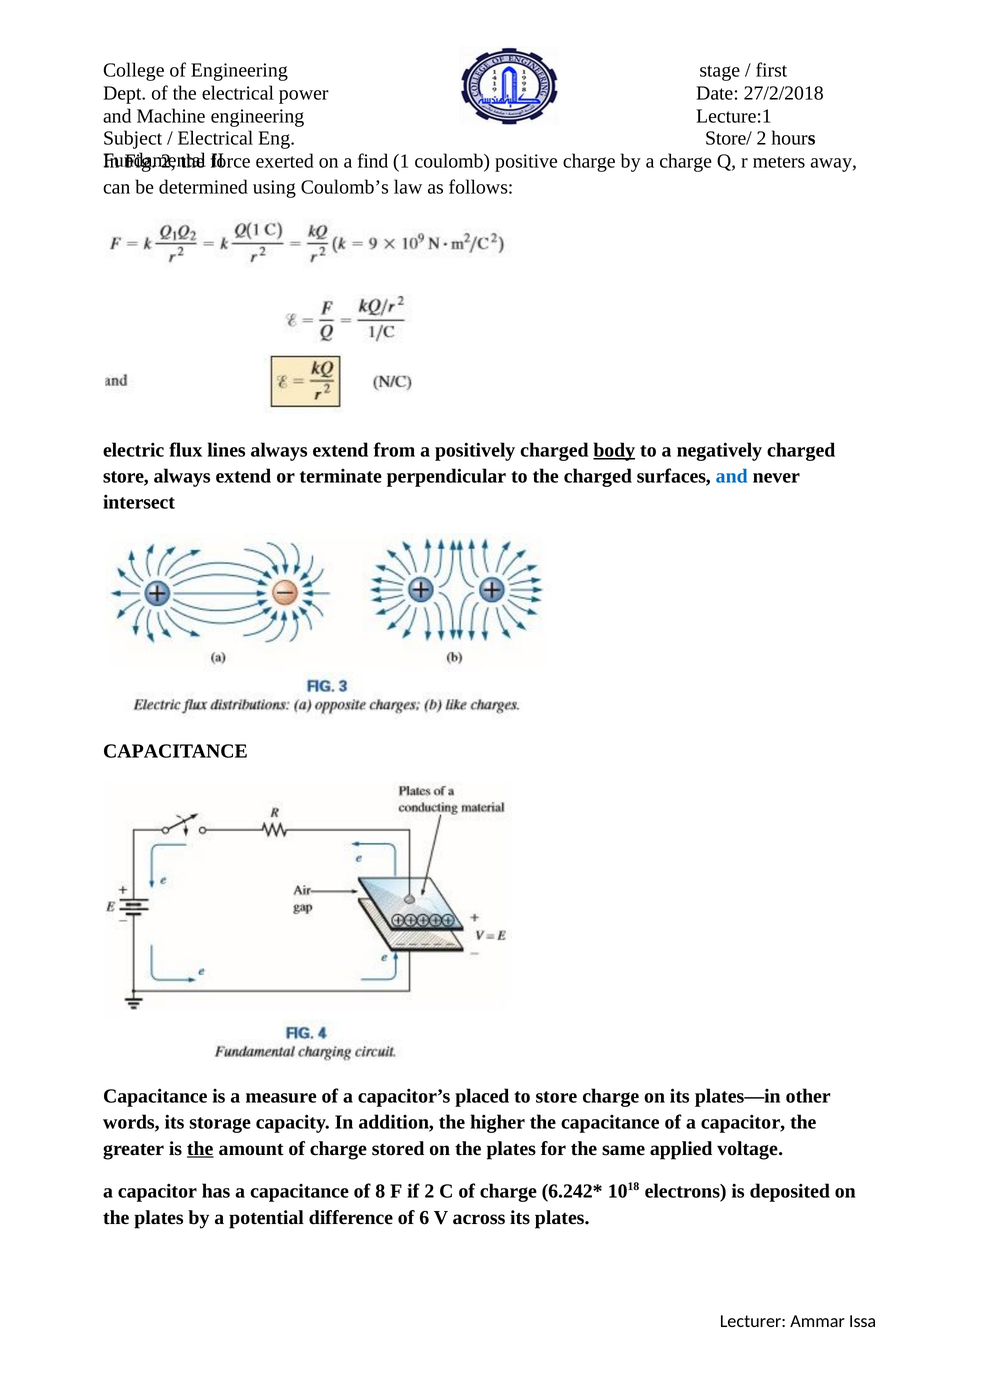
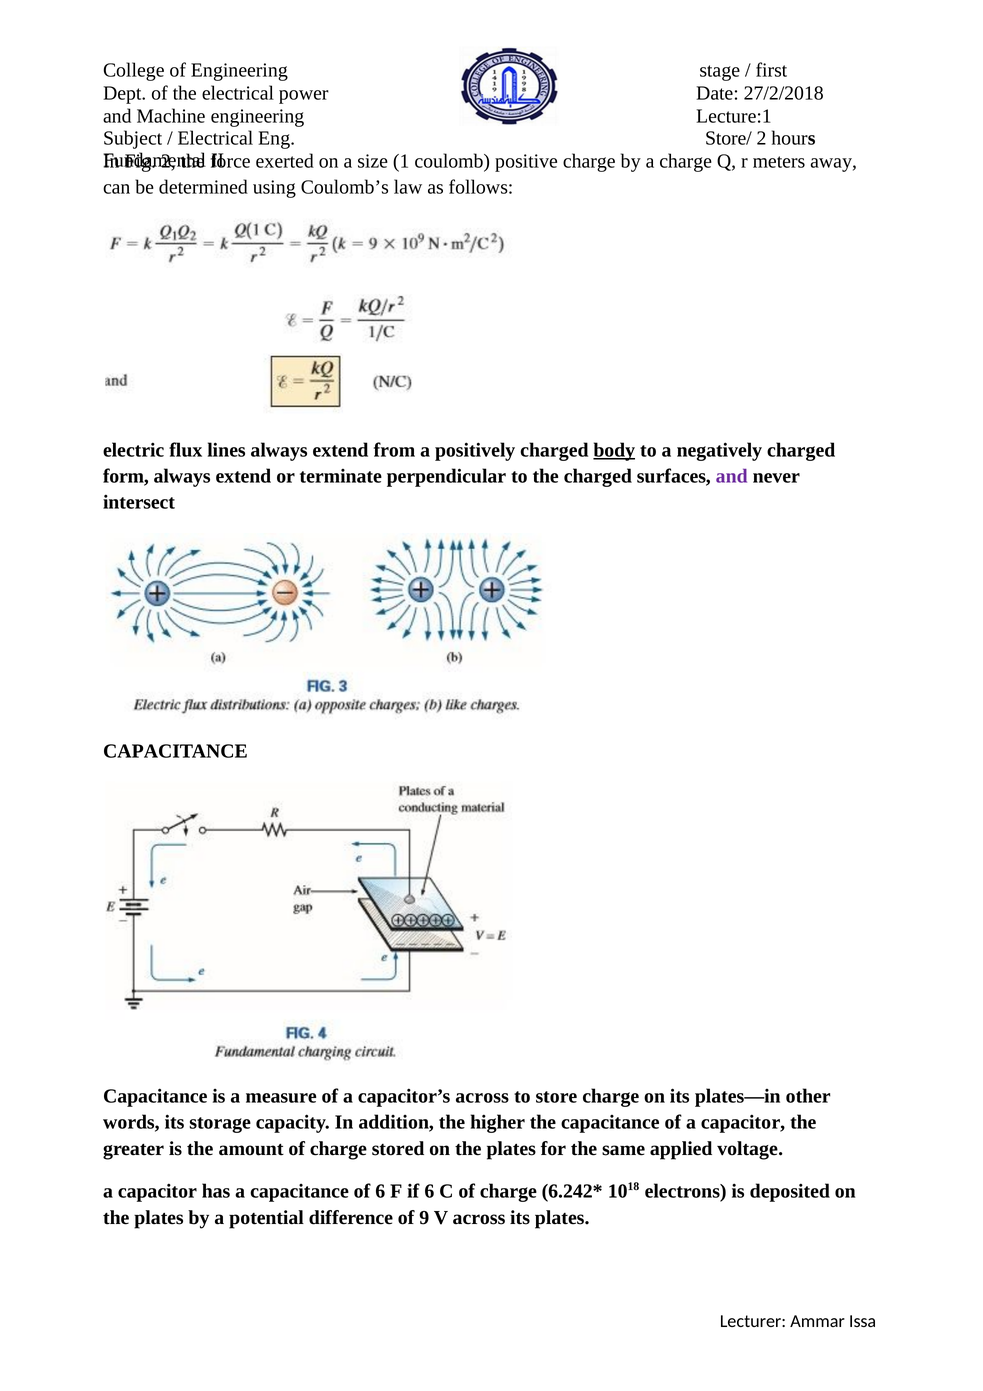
find: find -> size
store at (126, 476): store -> form
and at (732, 476) colour: blue -> purple
capacitor’s placed: placed -> across
the at (200, 1149) underline: present -> none
of 8: 8 -> 6
if 2: 2 -> 6
6: 6 -> 9
